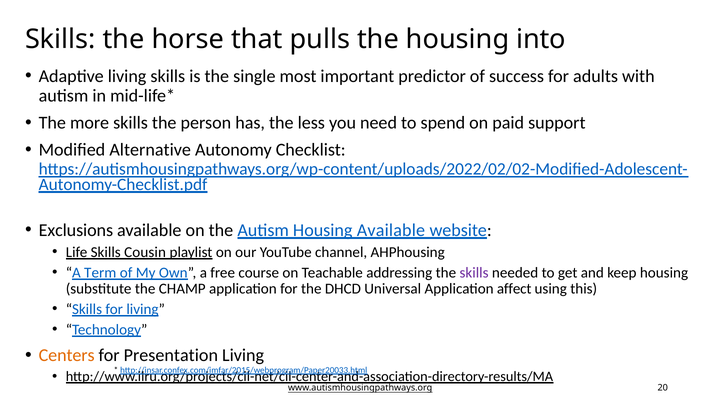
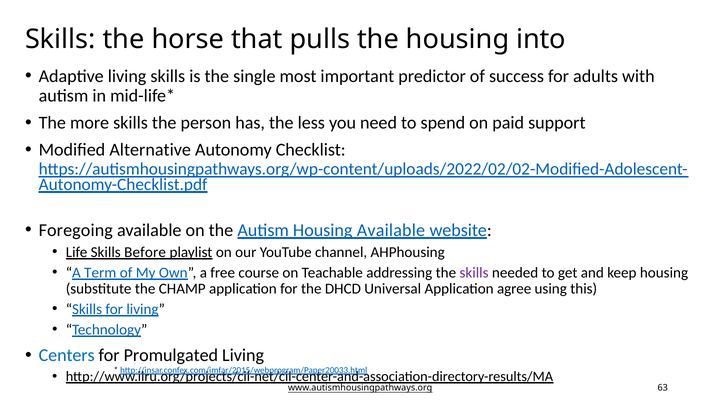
Exclusions: Exclusions -> Foregoing
Cousin: Cousin -> Before
affect: affect -> agree
Centers colour: orange -> blue
Presentation: Presentation -> Promulgated
20: 20 -> 63
